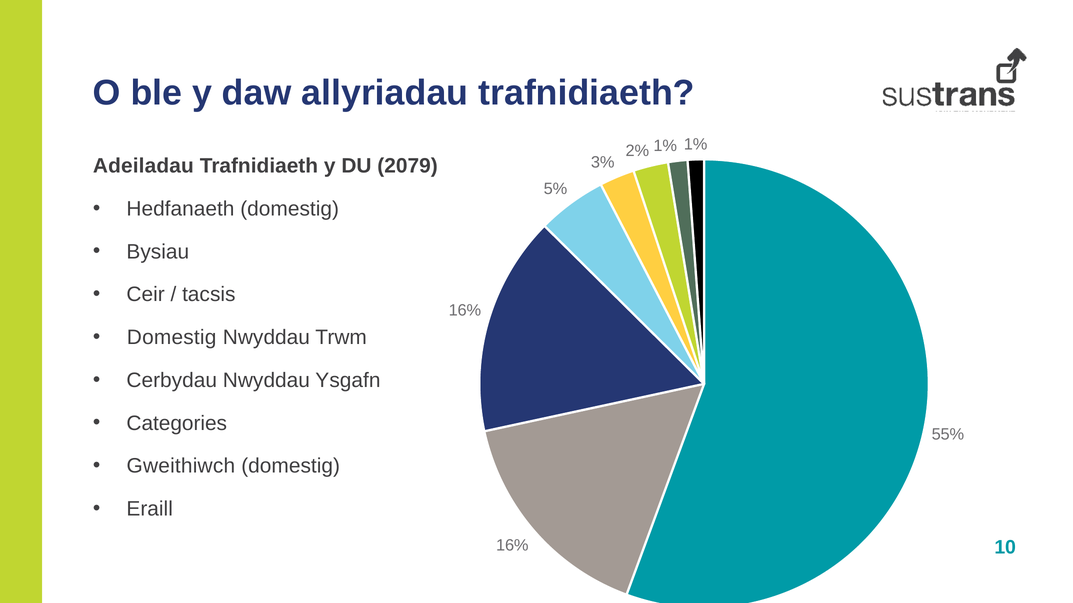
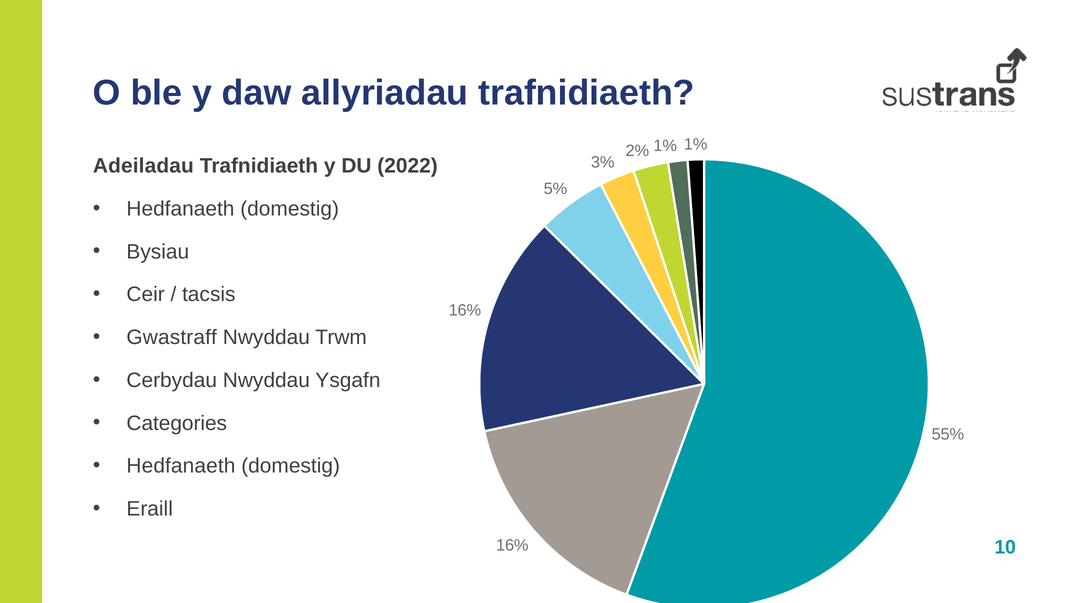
2079: 2079 -> 2022
Domestig at (172, 338): Domestig -> Gwastraff
Gweithiwch at (181, 467): Gweithiwch -> Hedfanaeth
